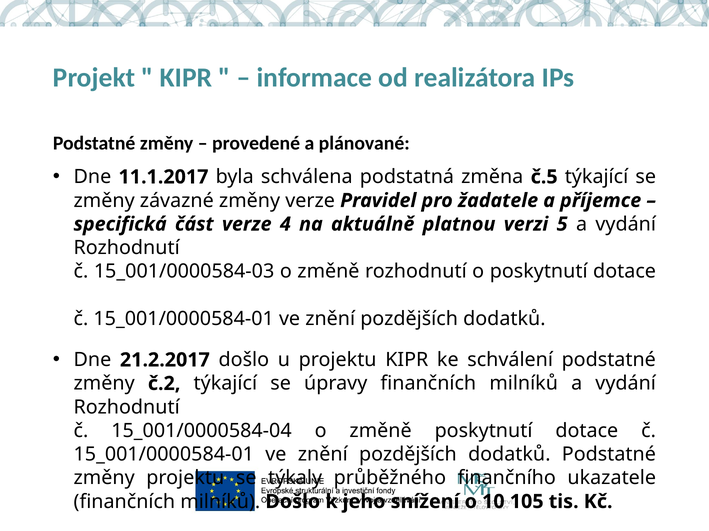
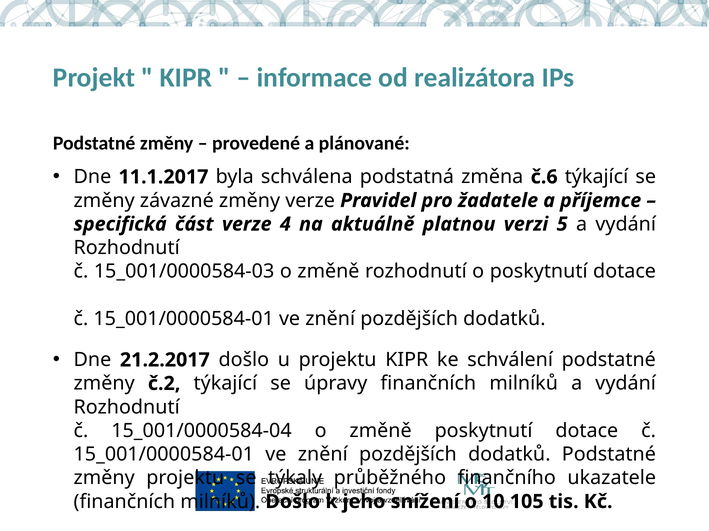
č.5: č.5 -> č.6
